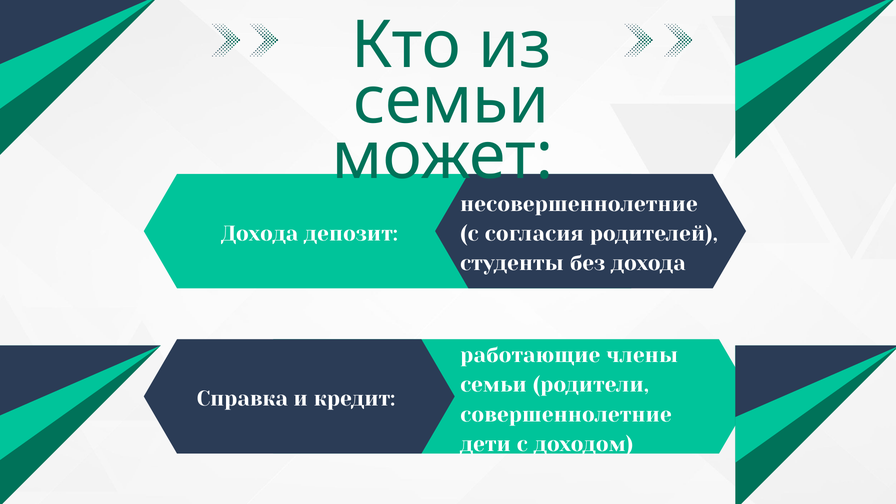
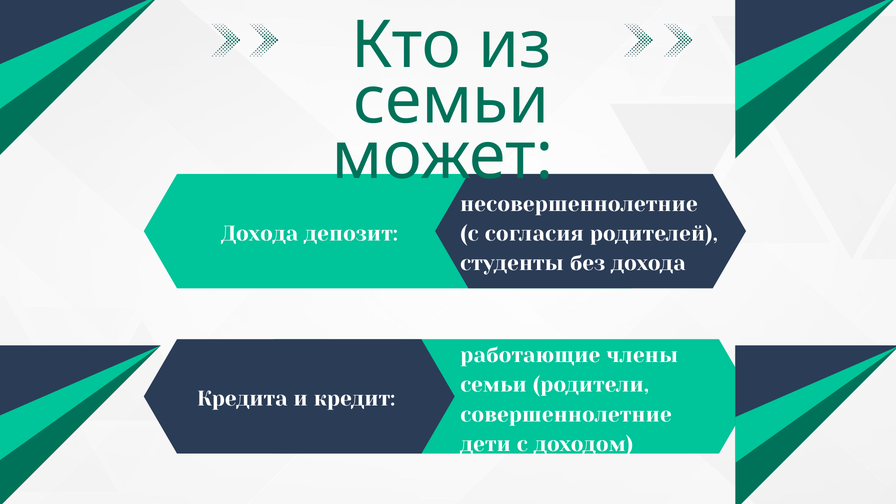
Справка: Справка -> Кредита
